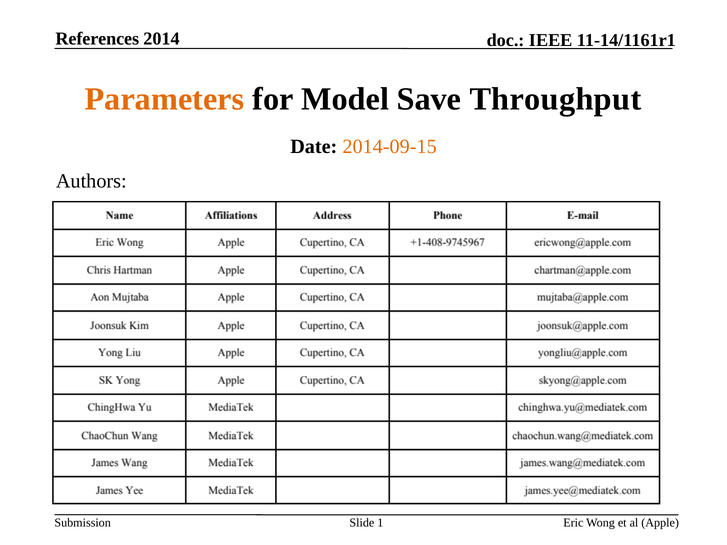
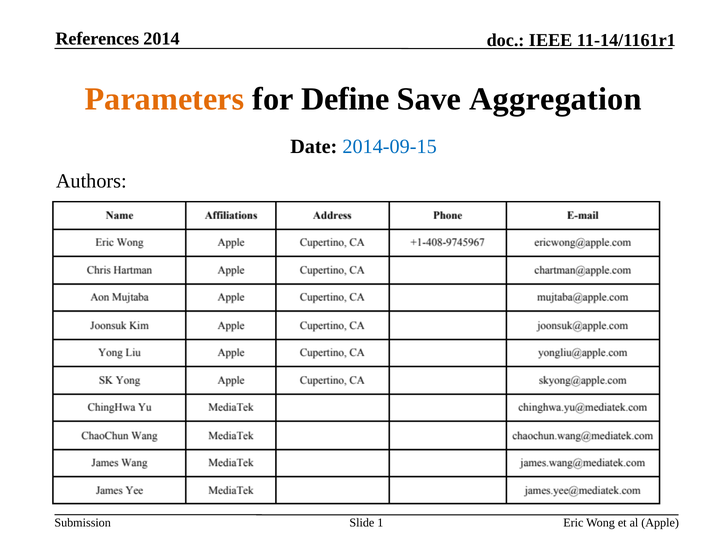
Model: Model -> Define
Throughput: Throughput -> Aggregation
2014-09-15 colour: orange -> blue
